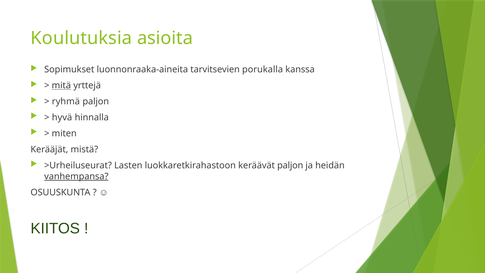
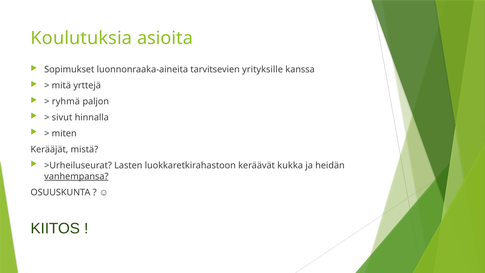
porukalla: porukalla -> yrityksille
mitä underline: present -> none
hyvä: hyvä -> sivut
keräävät paljon: paljon -> kukka
